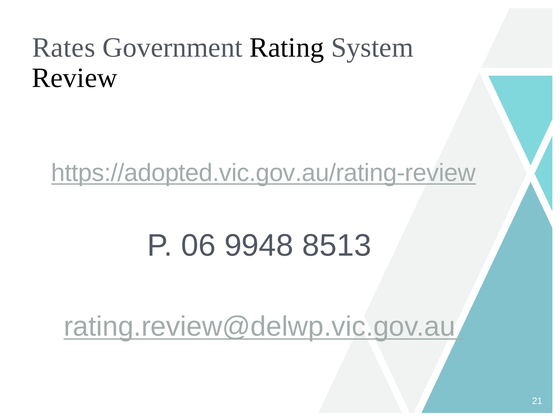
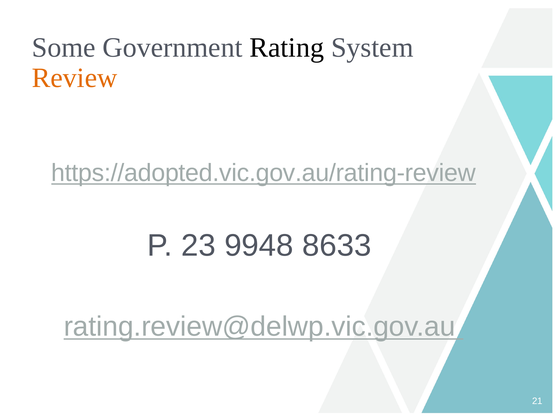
Rates: Rates -> Some
Review colour: black -> orange
06: 06 -> 23
8513: 8513 -> 8633
